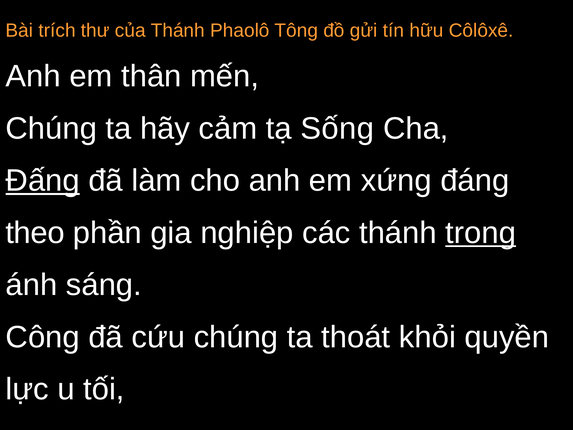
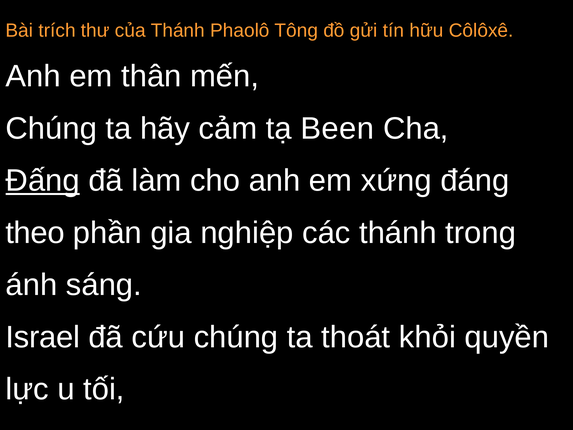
Sống: Sống -> Been
trong underline: present -> none
Công: Công -> Israel
